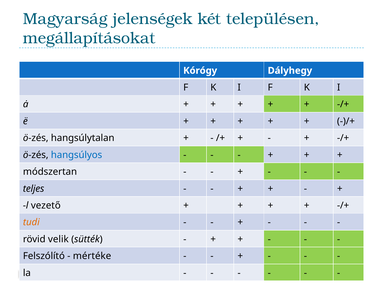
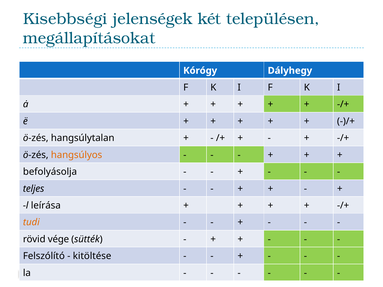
Magyarság: Magyarság -> Kisebbségi
hangsúlyos colour: blue -> orange
módszertan: módszertan -> befolyásolja
vezető: vezető -> leírása
velik: velik -> vége
mértéke: mértéke -> kitöltése
